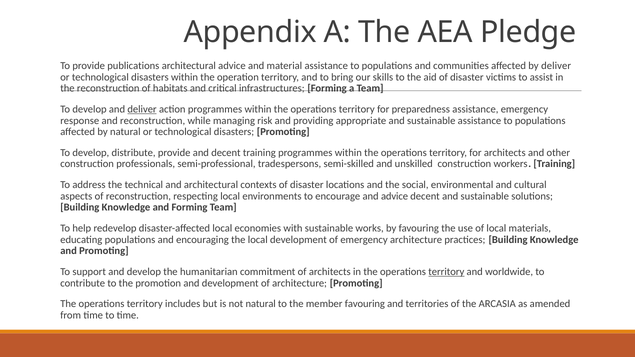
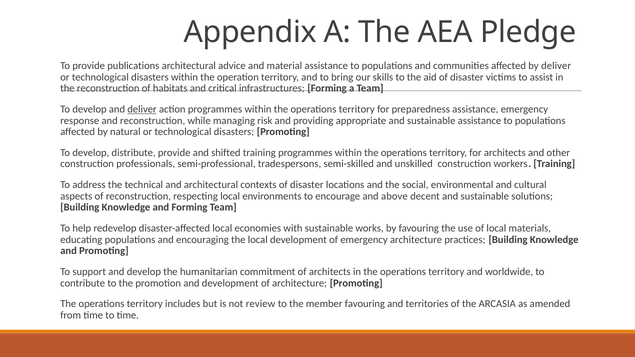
and decent: decent -> shifted
and advice: advice -> above
territory at (446, 272) underline: present -> none
not natural: natural -> review
